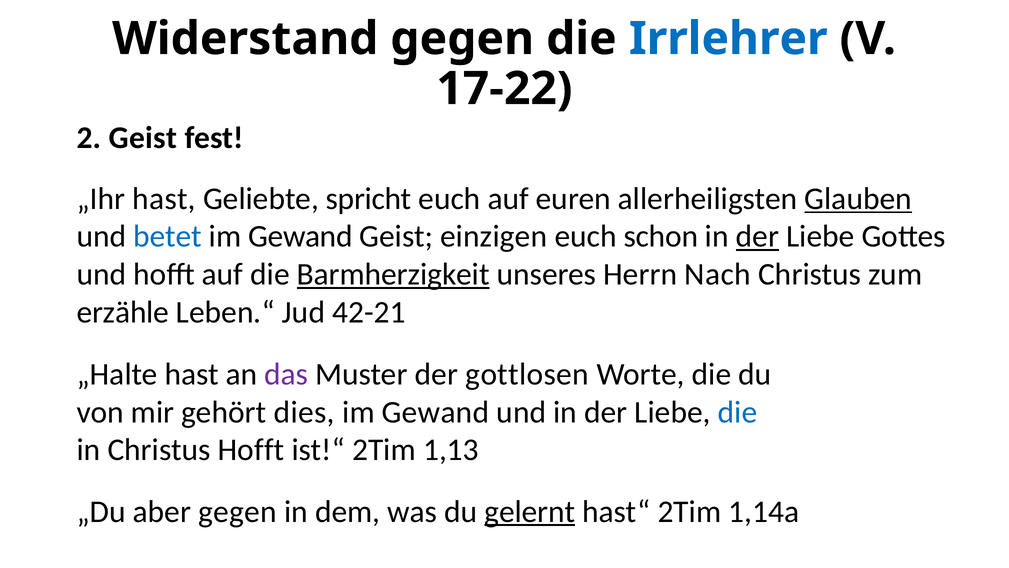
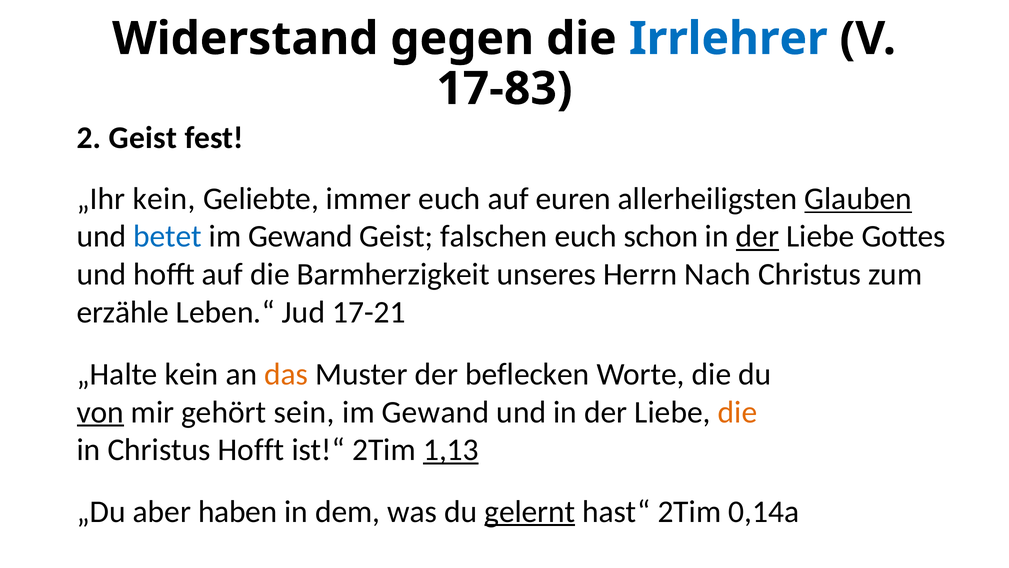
17-22: 17-22 -> 17-83
„Ihr hast: hast -> kein
spricht: spricht -> immer
einzigen: einzigen -> falschen
Barmherzigkeit underline: present -> none
42-21: 42-21 -> 17-21
„Halte hast: hast -> kein
das colour: purple -> orange
gottlosen: gottlosen -> beflecken
von underline: none -> present
dies: dies -> sein
die at (738, 412) colour: blue -> orange
1,13 underline: none -> present
aber gegen: gegen -> haben
1,14a: 1,14a -> 0,14a
